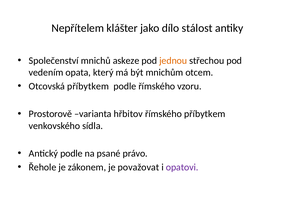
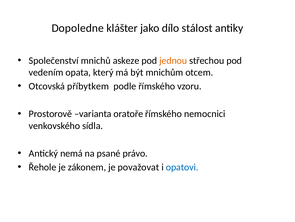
Nepřítelem: Nepřítelem -> Dopoledne
hřbitov: hřbitov -> oratoře
římského příbytkem: příbytkem -> nemocnici
Antický podle: podle -> nemá
opatovi colour: purple -> blue
